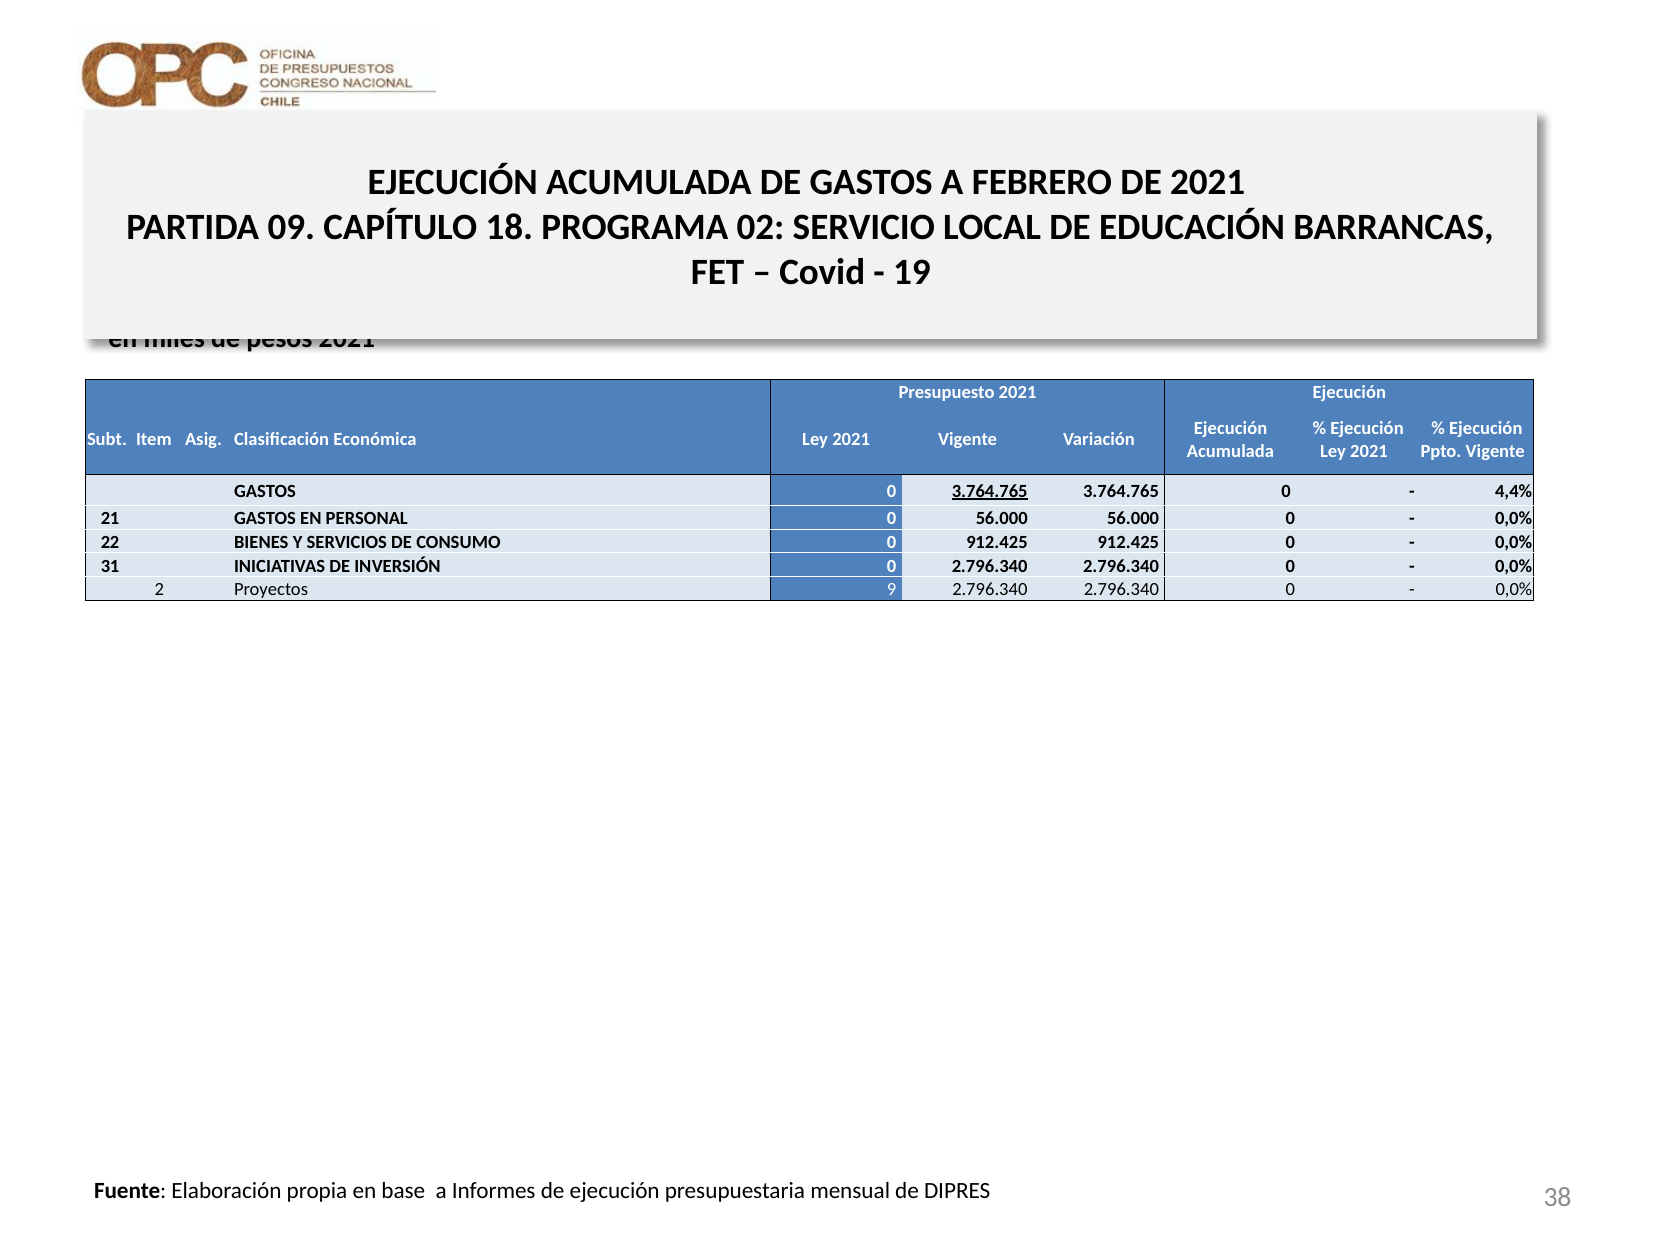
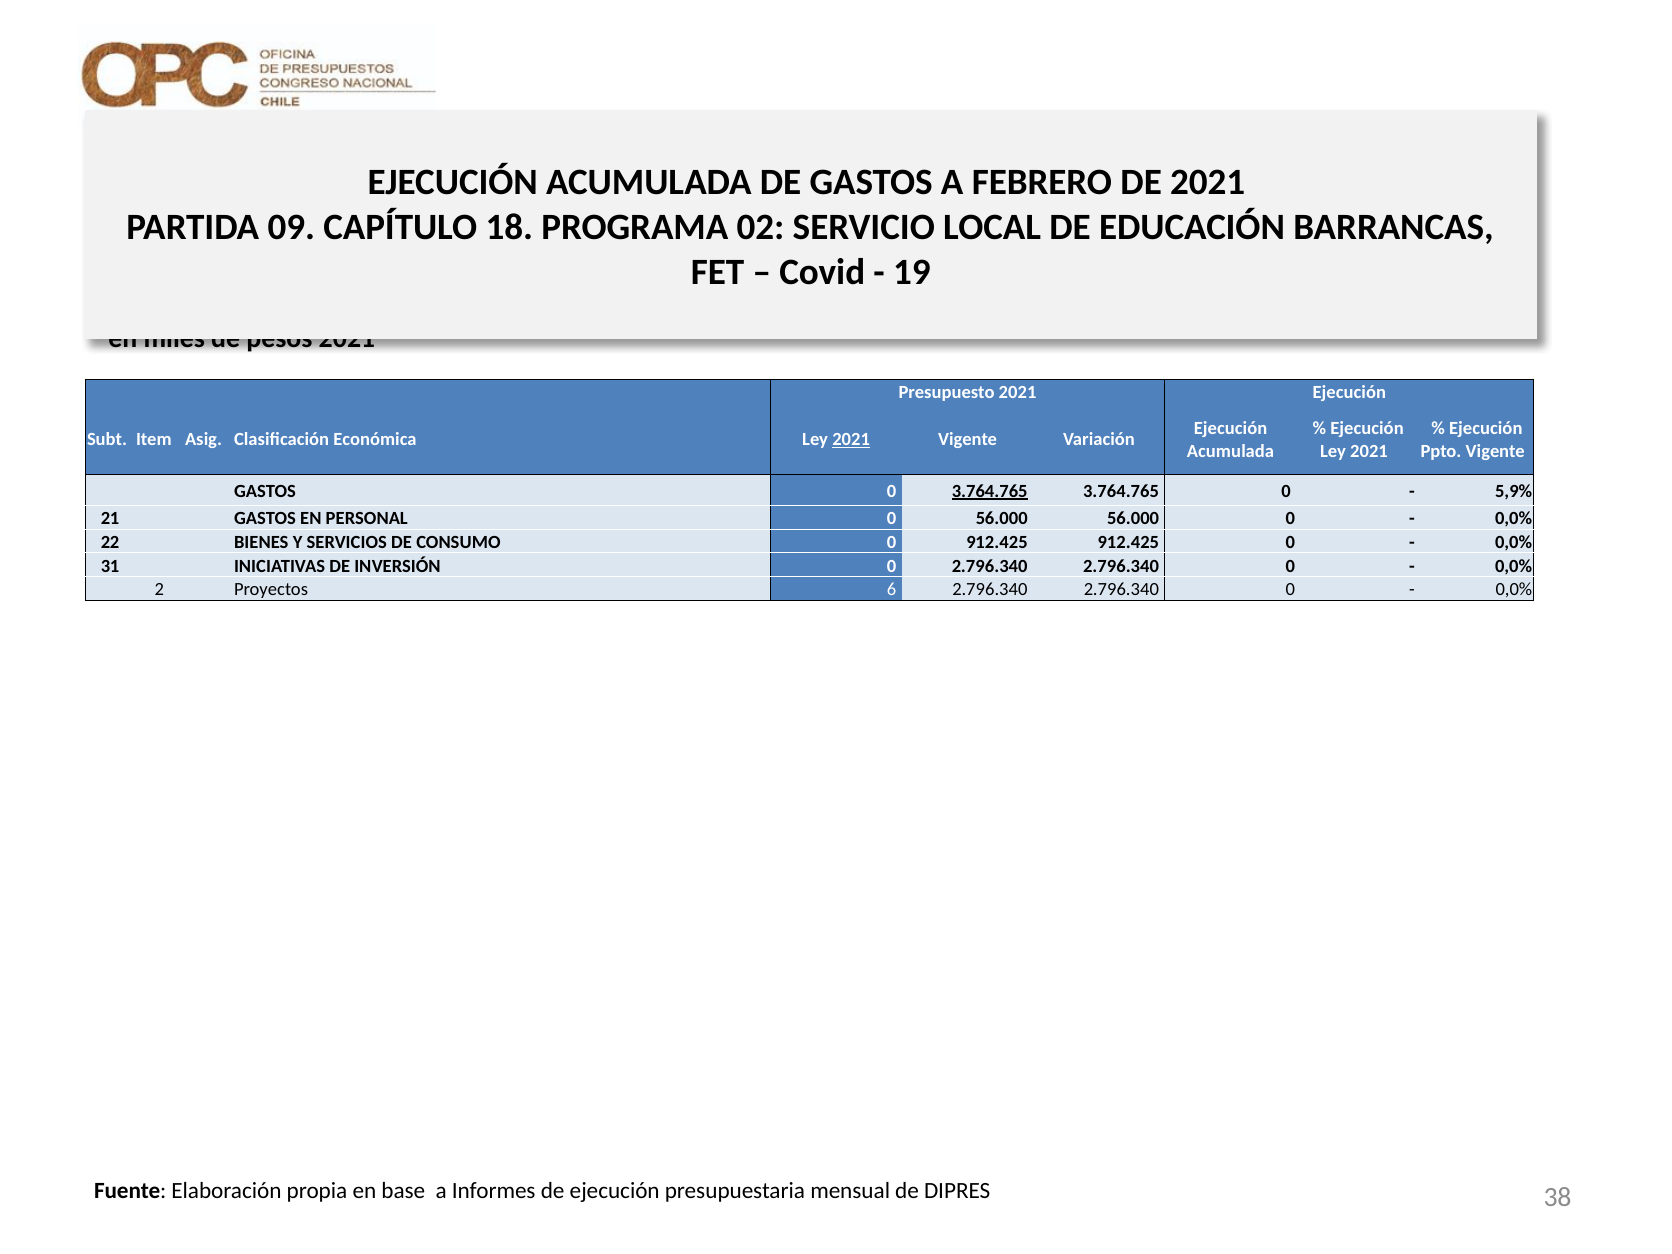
2021 at (851, 440) underline: none -> present
4,4%: 4,4% -> 5,9%
9: 9 -> 6
